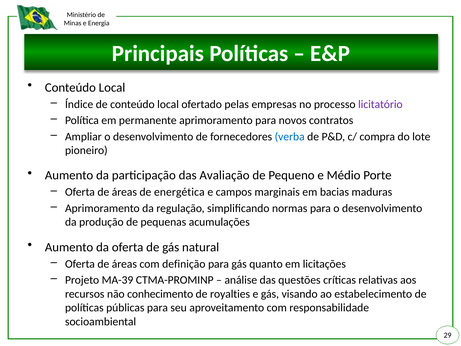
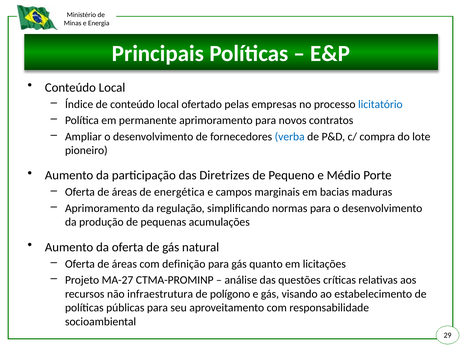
licitatório colour: purple -> blue
Avaliação: Avaliação -> Diretrizes
MA-39: MA-39 -> MA-27
conhecimento: conhecimento -> infraestrutura
royalties: royalties -> polígono
